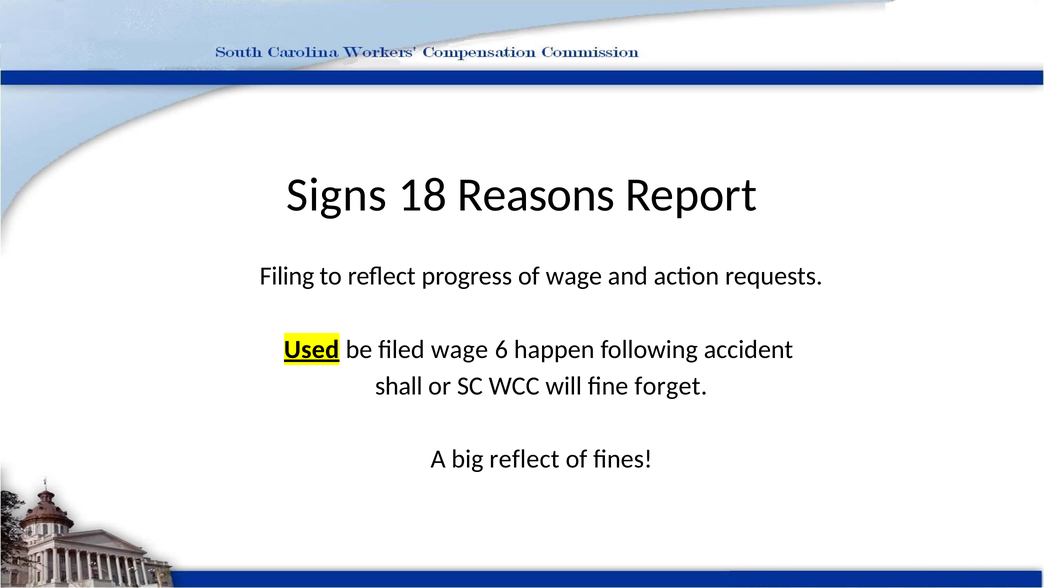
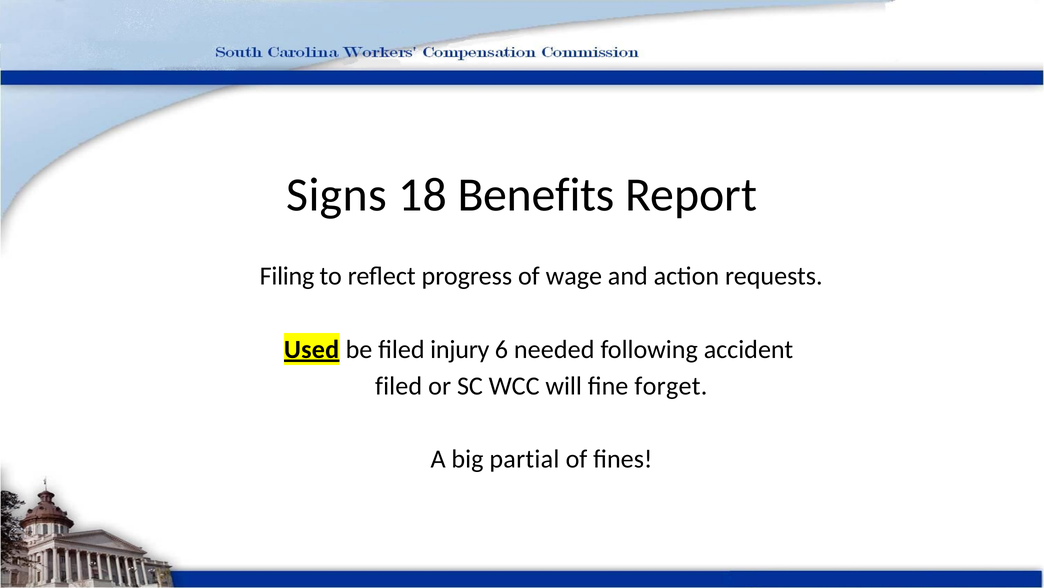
Reasons: Reasons -> Benefits
filed wage: wage -> injury
happen: happen -> needed
shall at (399, 385): shall -> filed
big reflect: reflect -> partial
